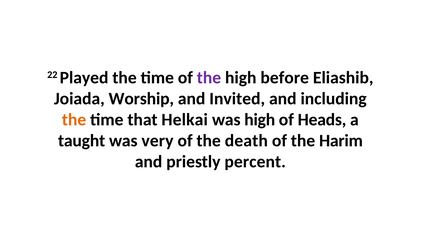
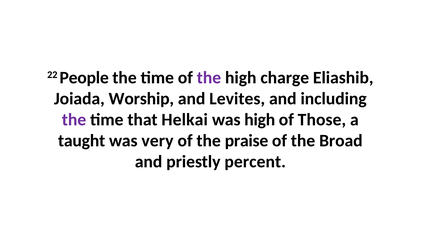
Played: Played -> People
before: before -> charge
Invited: Invited -> Levites
the at (74, 120) colour: orange -> purple
Heads: Heads -> Those
death: death -> praise
Harim: Harim -> Broad
